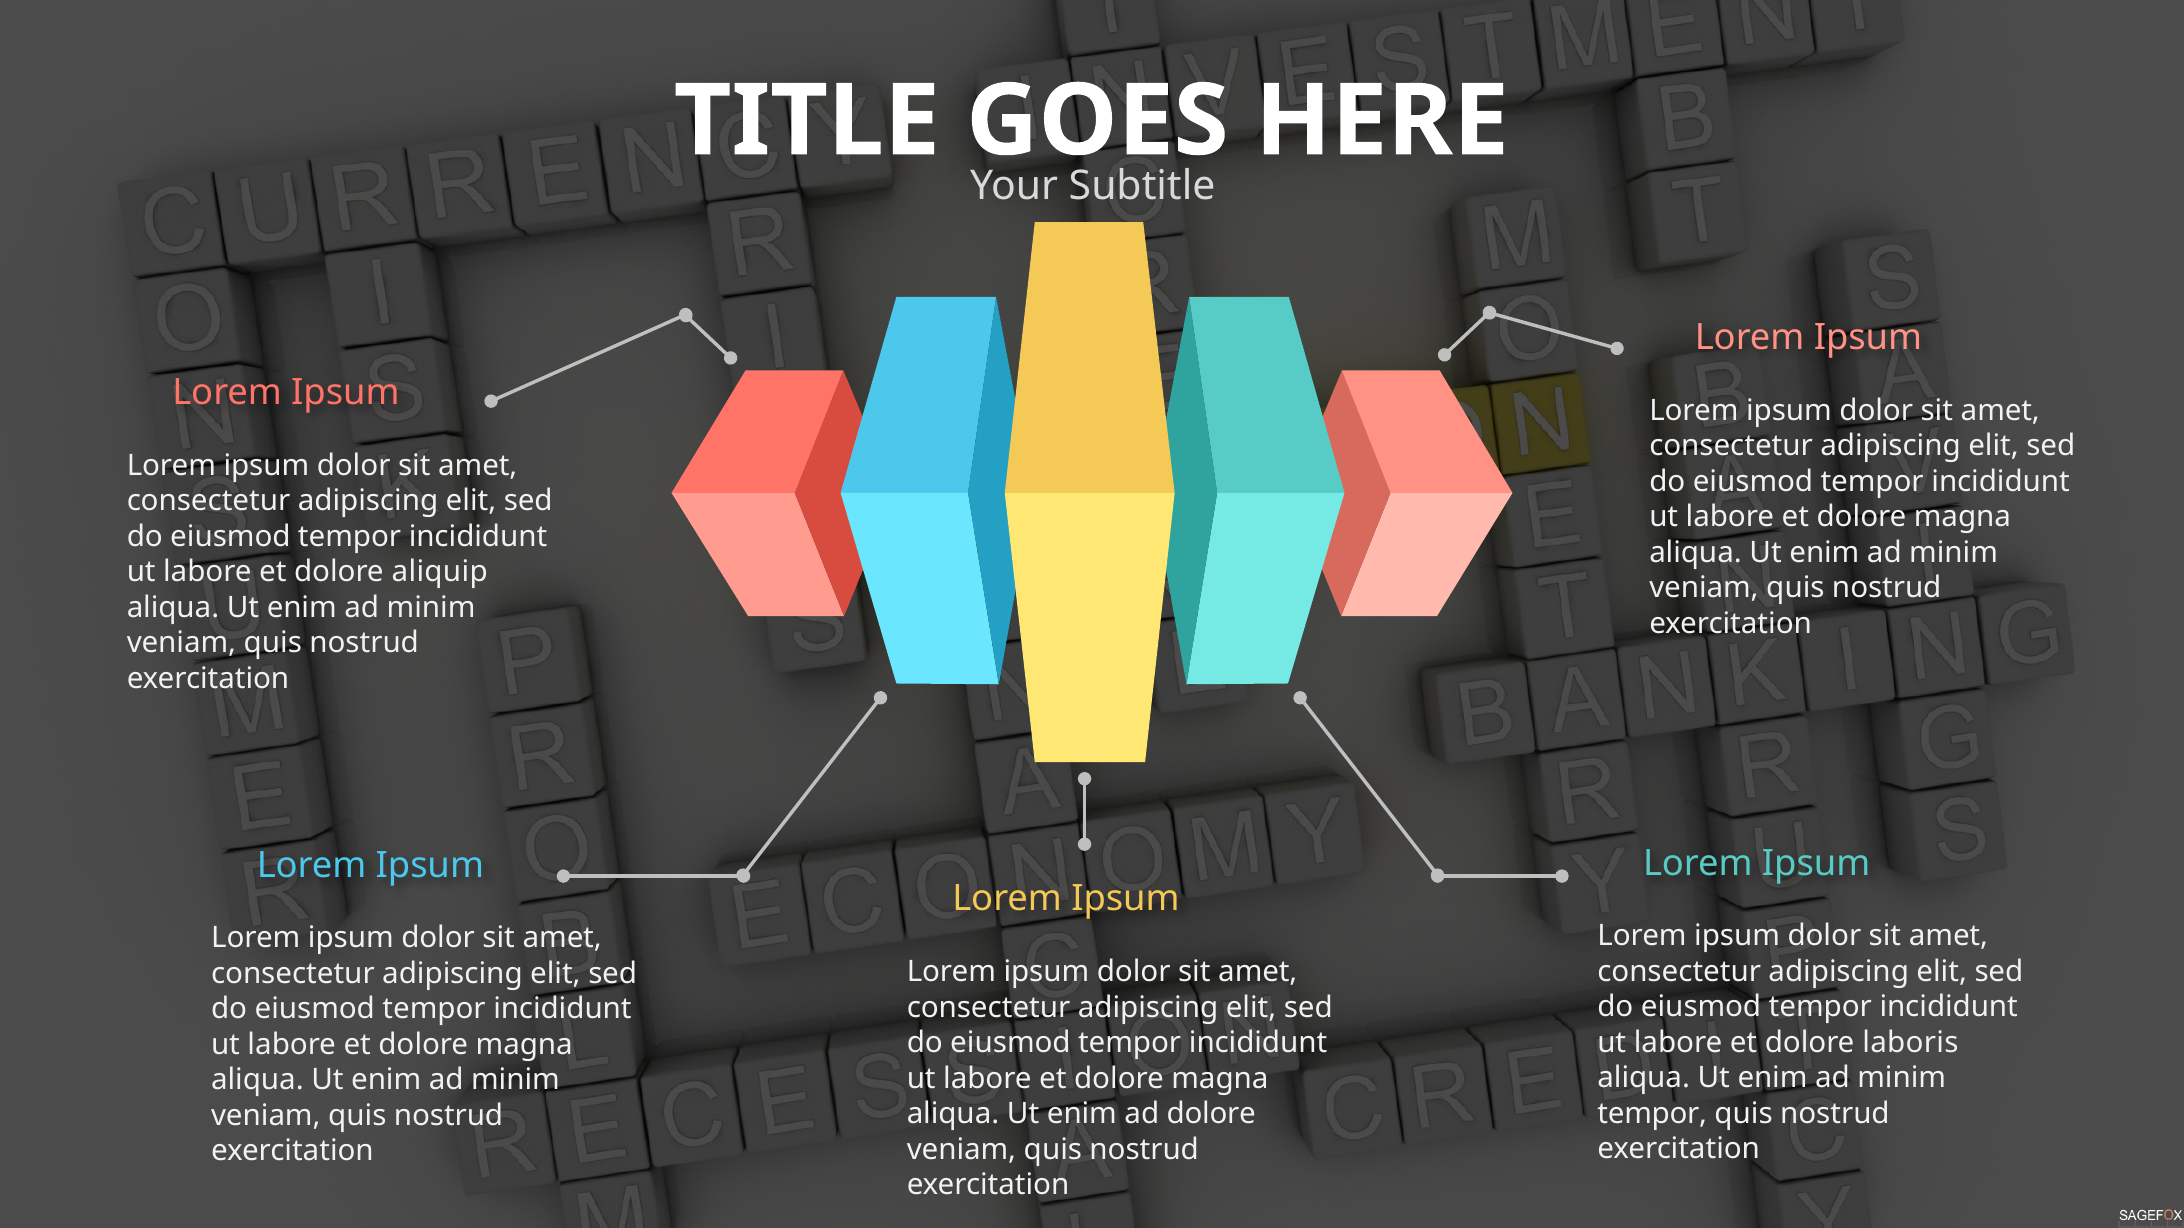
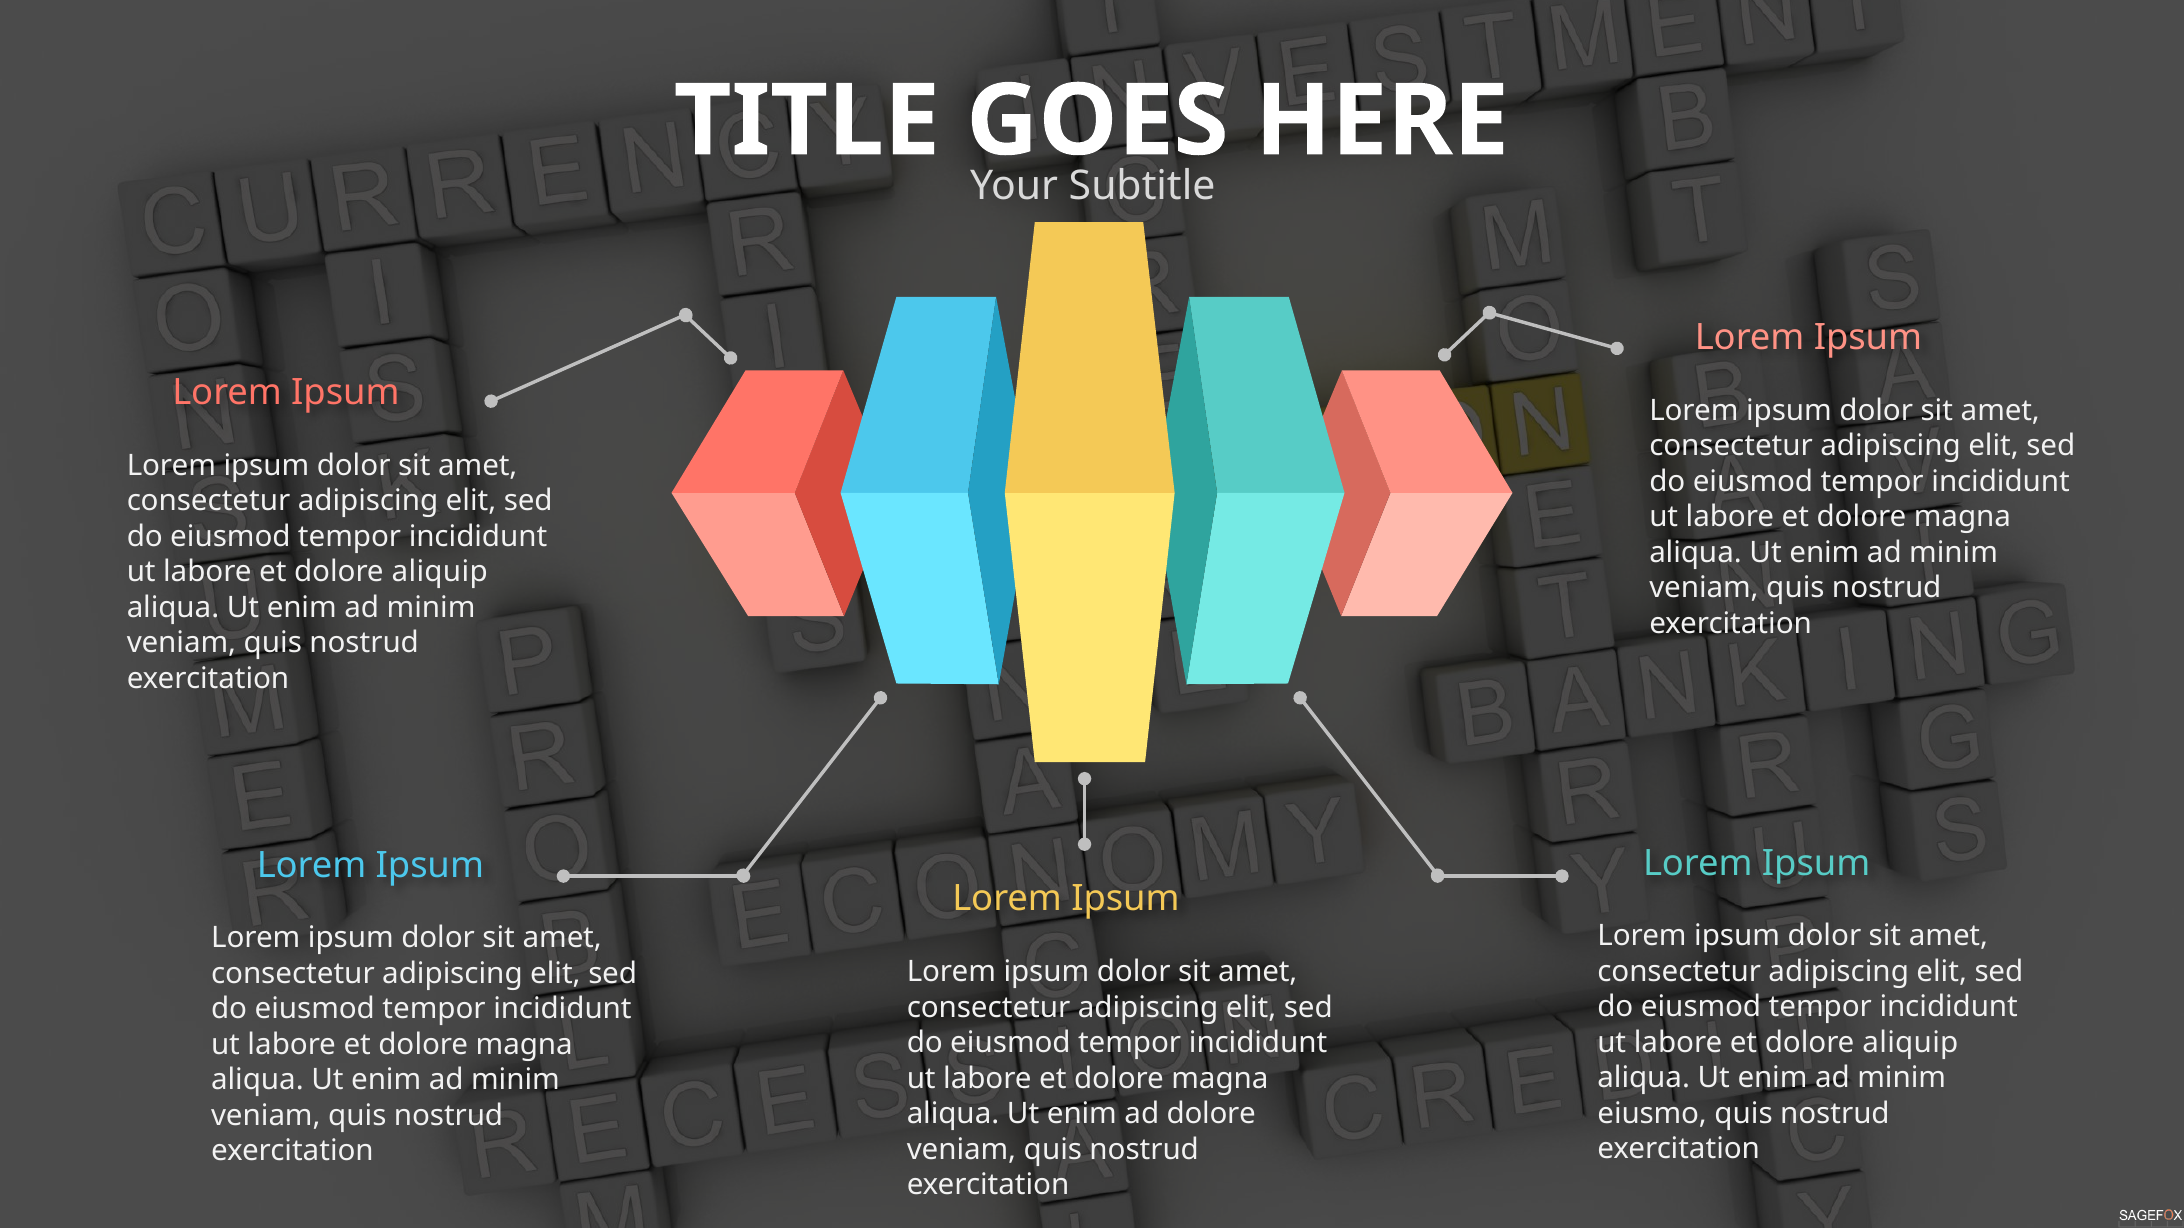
laboris at (1910, 1043): laboris -> aliquip
tempor at (1652, 1114): tempor -> eiusmo
